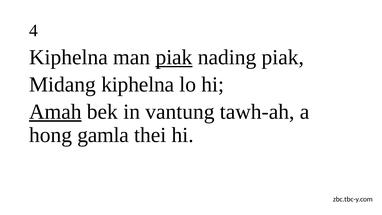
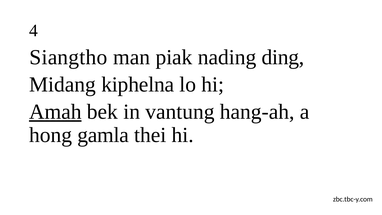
Kiphelna at (68, 57): Kiphelna -> Siangtho
piak at (174, 57) underline: present -> none
nading piak: piak -> ding
tawh-ah: tawh-ah -> hang-ah
